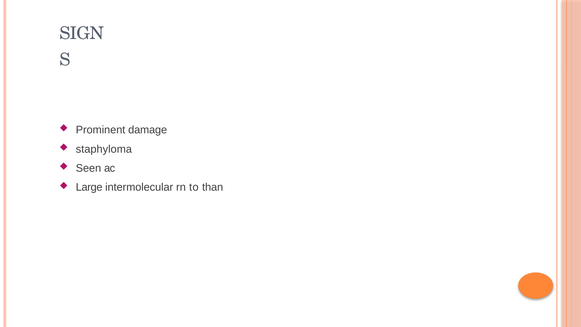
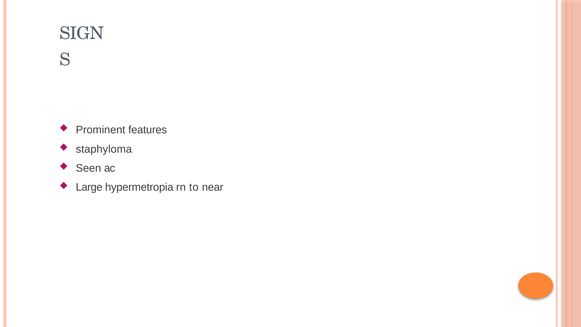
damage: damage -> features
intermolecular: intermolecular -> hypermetropia
than: than -> near
